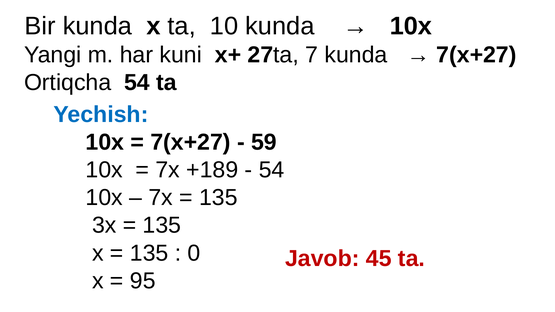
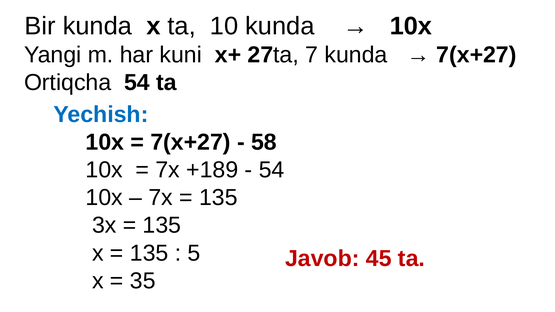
59: 59 -> 58
0: 0 -> 5
95: 95 -> 35
